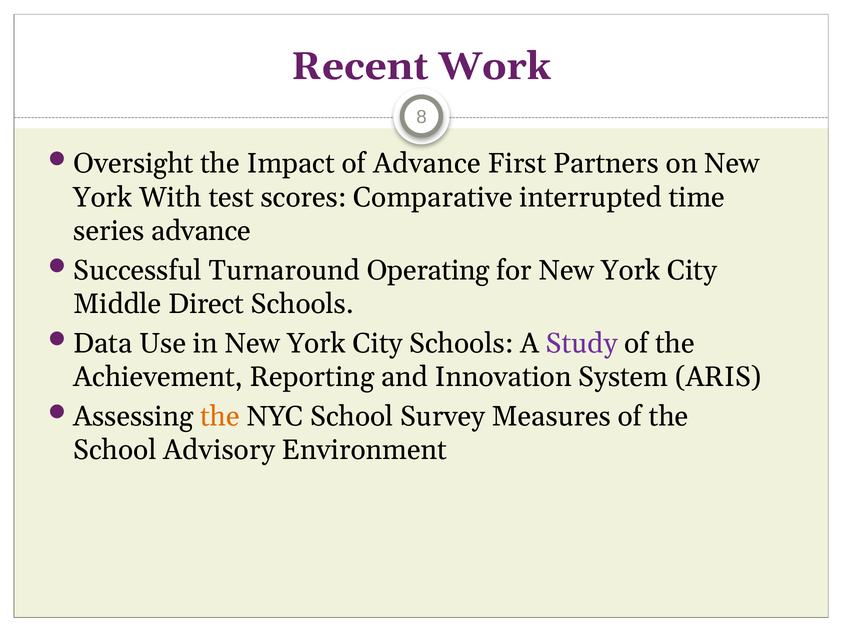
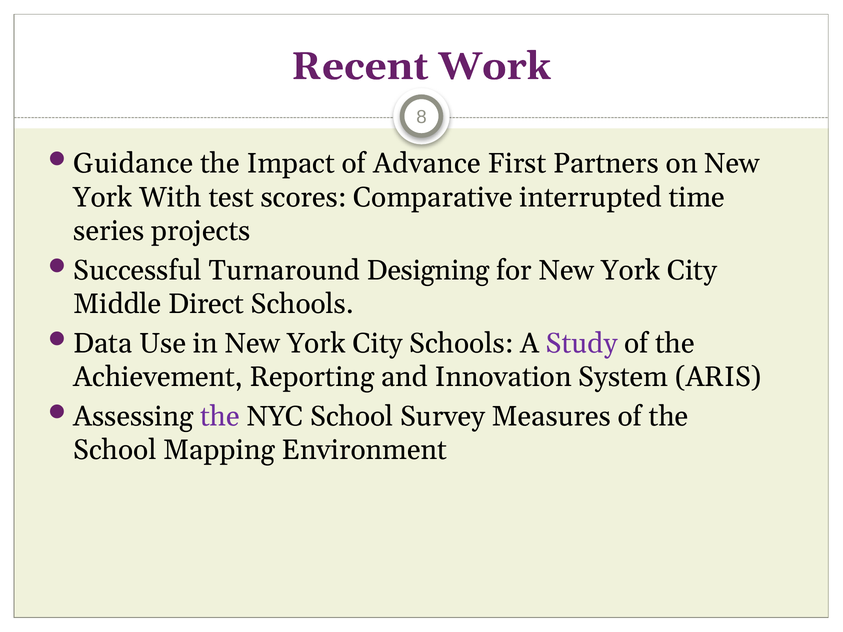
Oversight: Oversight -> Guidance
series advance: advance -> projects
Operating: Operating -> Designing
the at (220, 417) colour: orange -> purple
Advisory: Advisory -> Mapping
